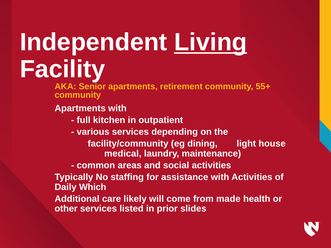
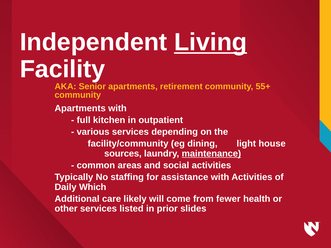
medical: medical -> sources
maintenance underline: none -> present
made: made -> fewer
